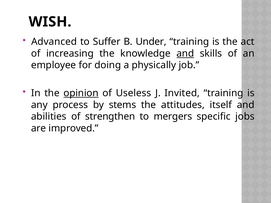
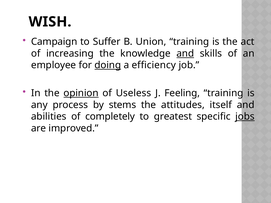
Advanced: Advanced -> Campaign
Under: Under -> Union
doing underline: none -> present
physically: physically -> efficiency
Invited: Invited -> Feeling
strengthen: strengthen -> completely
mergers: mergers -> greatest
jobs underline: none -> present
